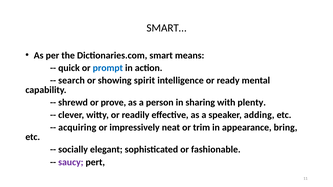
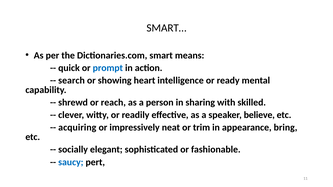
spirit: spirit -> heart
prove: prove -> reach
plenty: plenty -> skilled
adding: adding -> believe
saucy colour: purple -> blue
